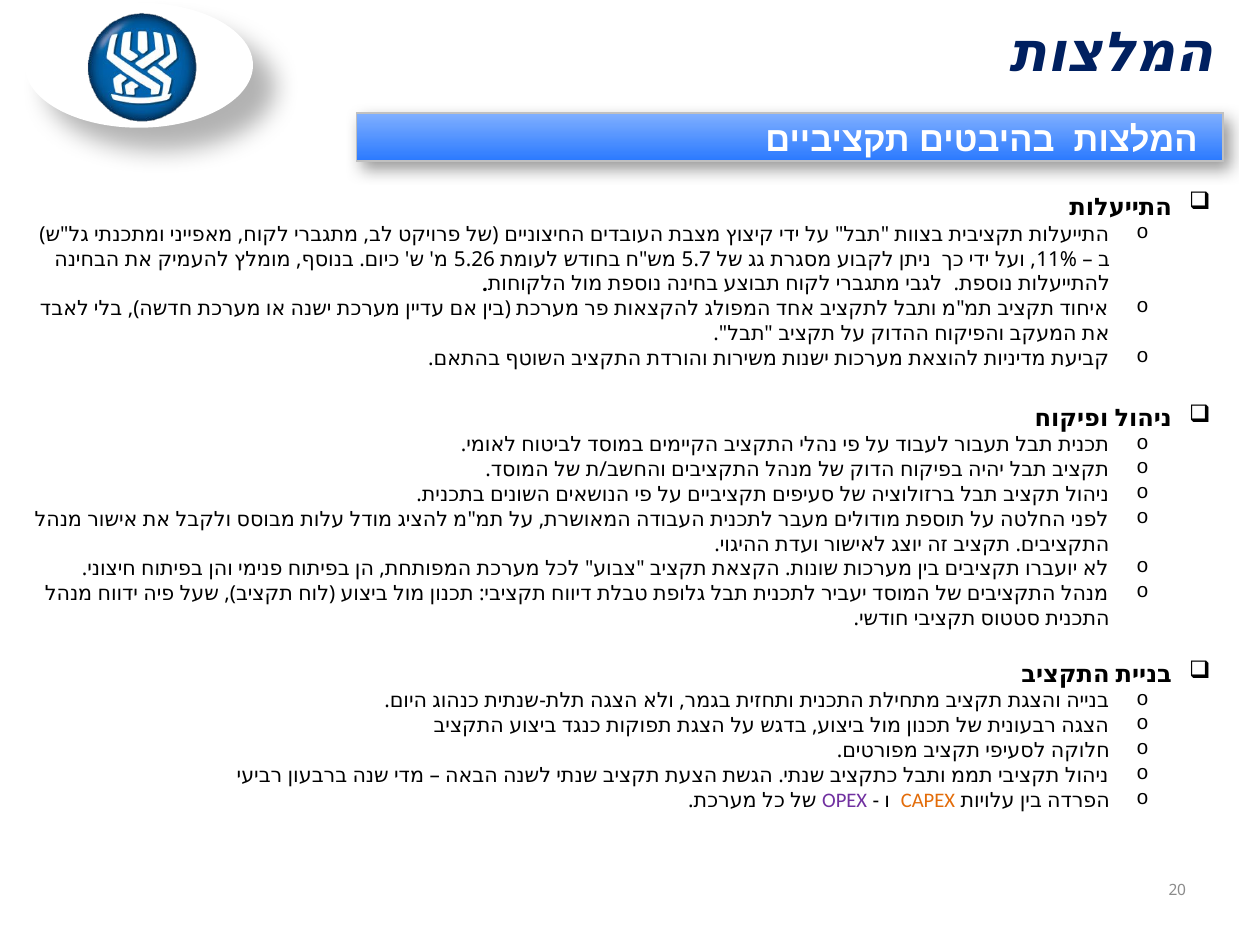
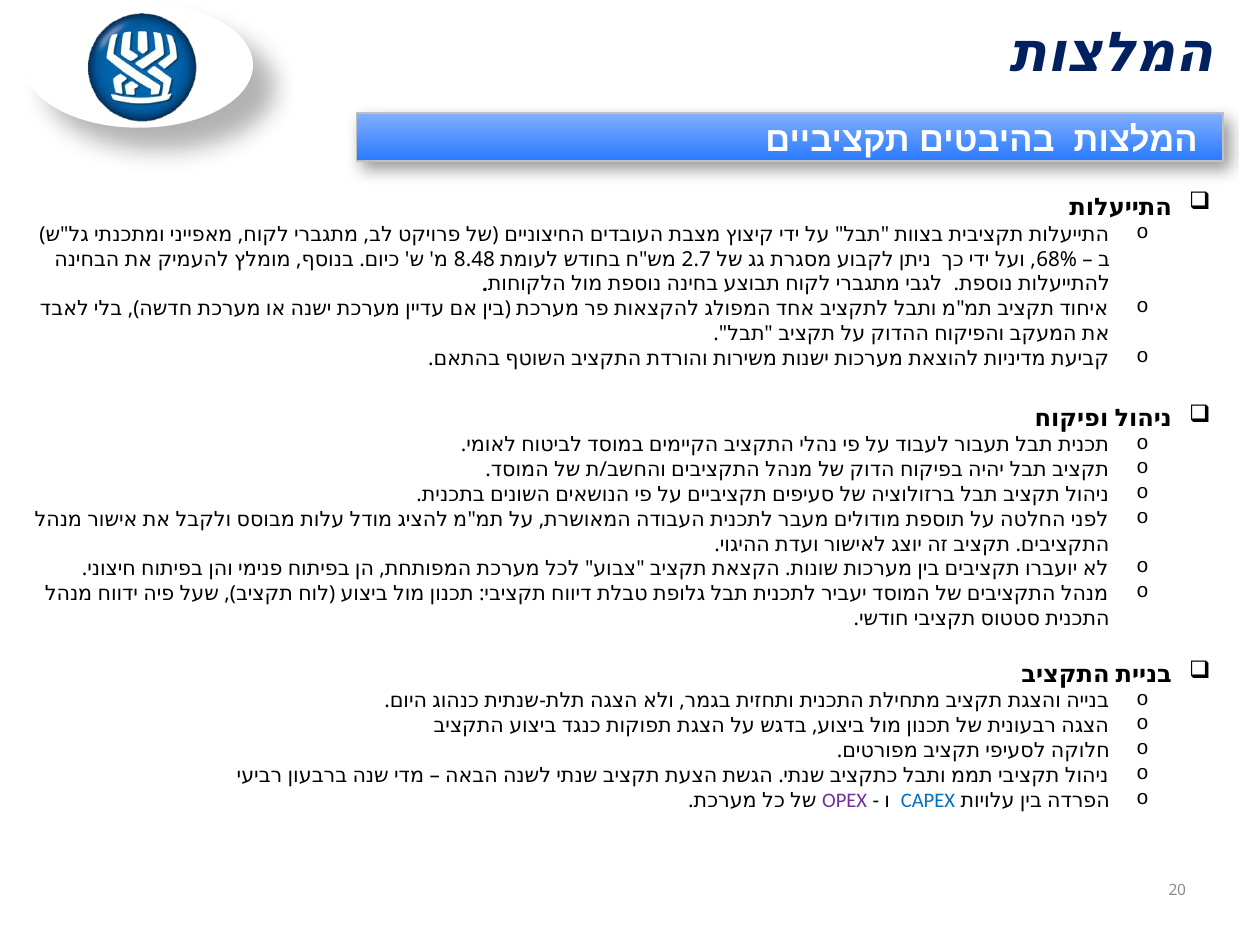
5.26: 5.26 -> 8.48
5.7: 5.7 -> 2.7
11%: 11% -> 68%
CAPEX colour: orange -> blue
